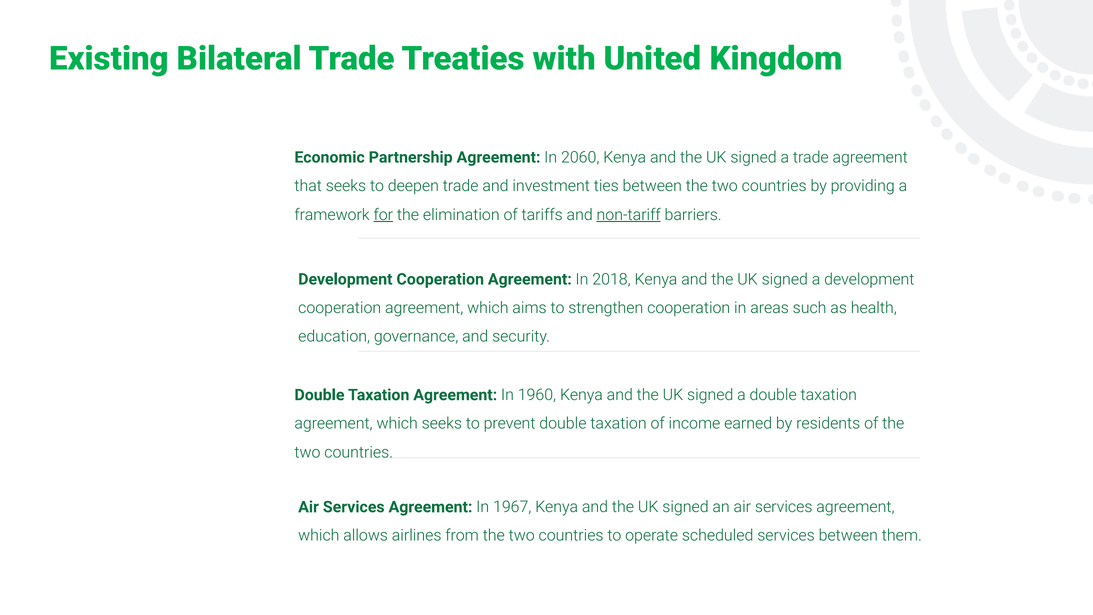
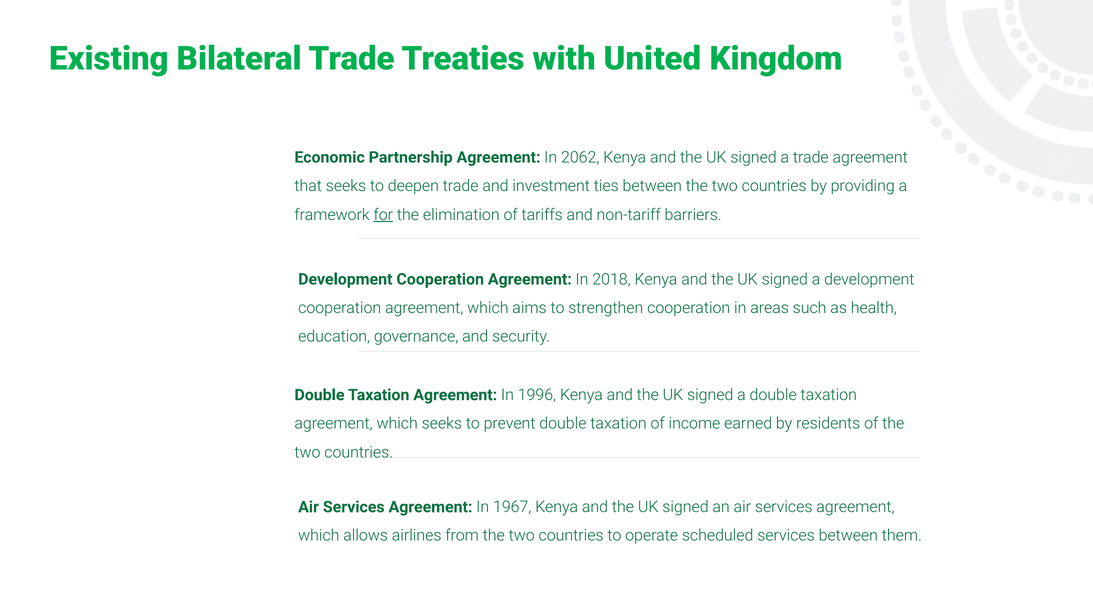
2060: 2060 -> 2062
non-tariff underline: present -> none
1960: 1960 -> 1996
